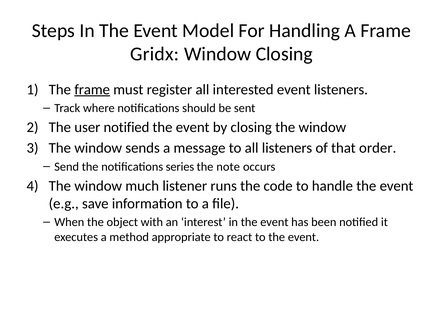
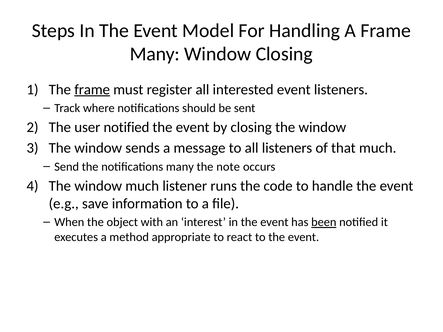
Gridx at (155, 54): Gridx -> Many
that order: order -> much
notifications series: series -> many
been underline: none -> present
